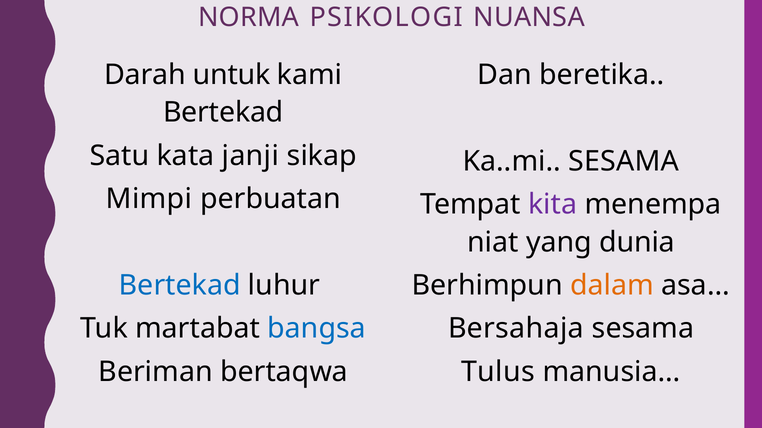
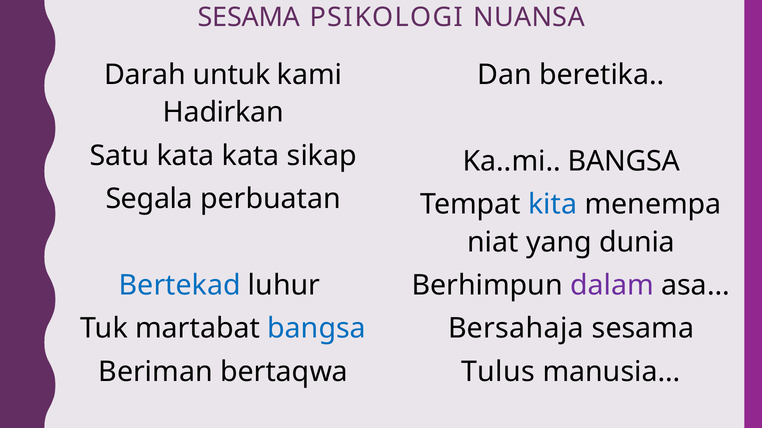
NORMA at (249, 17): NORMA -> SESAMA
Bertekad at (223, 113): Bertekad -> Hadirkan
kata janji: janji -> kata
Ka..mi SESAMA: SESAMA -> BANGSA
Mimpi: Mimpi -> Segala
kita colour: purple -> blue
dalam colour: orange -> purple
